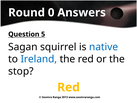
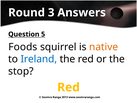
0: 0 -> 3
Sagan: Sagan -> Foods
native colour: blue -> orange
